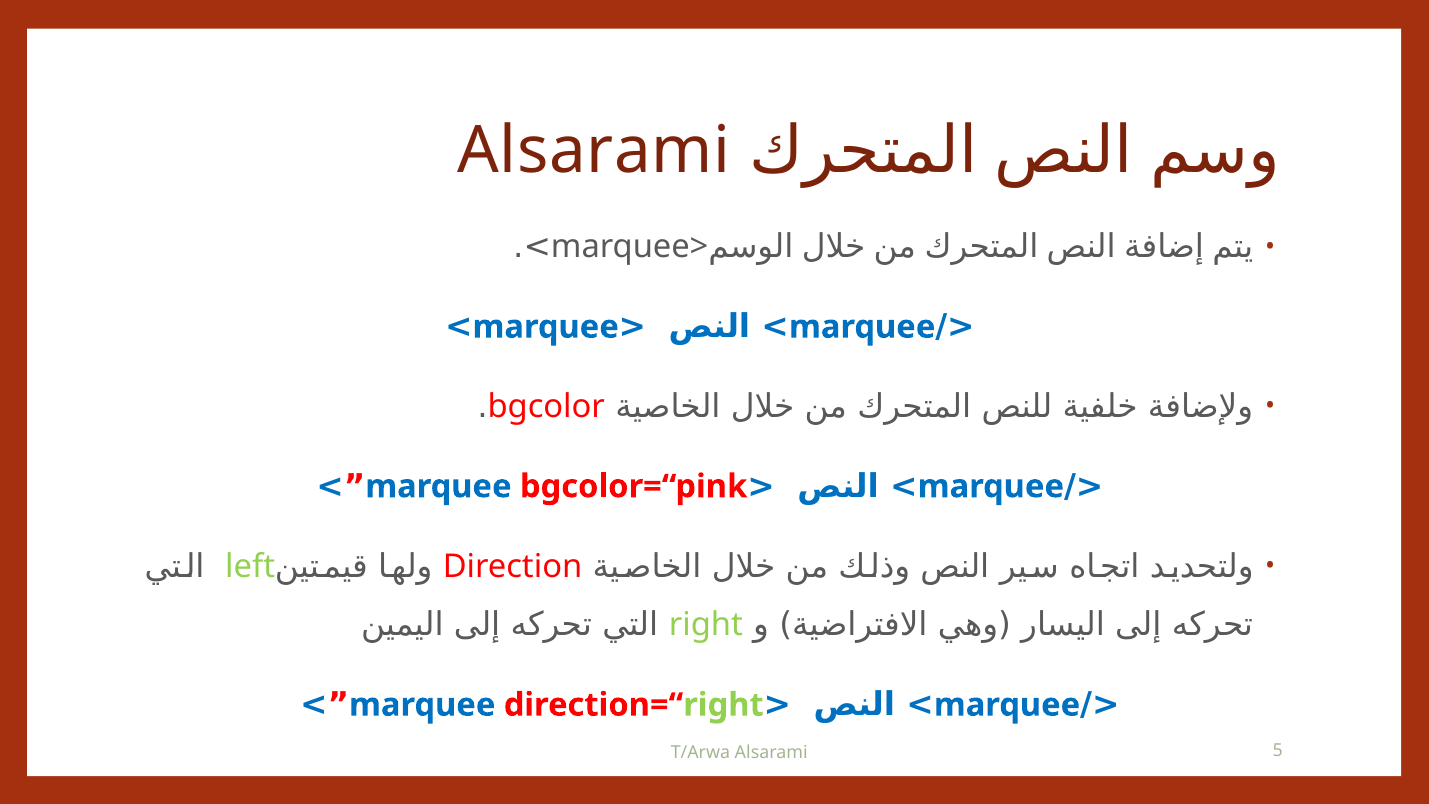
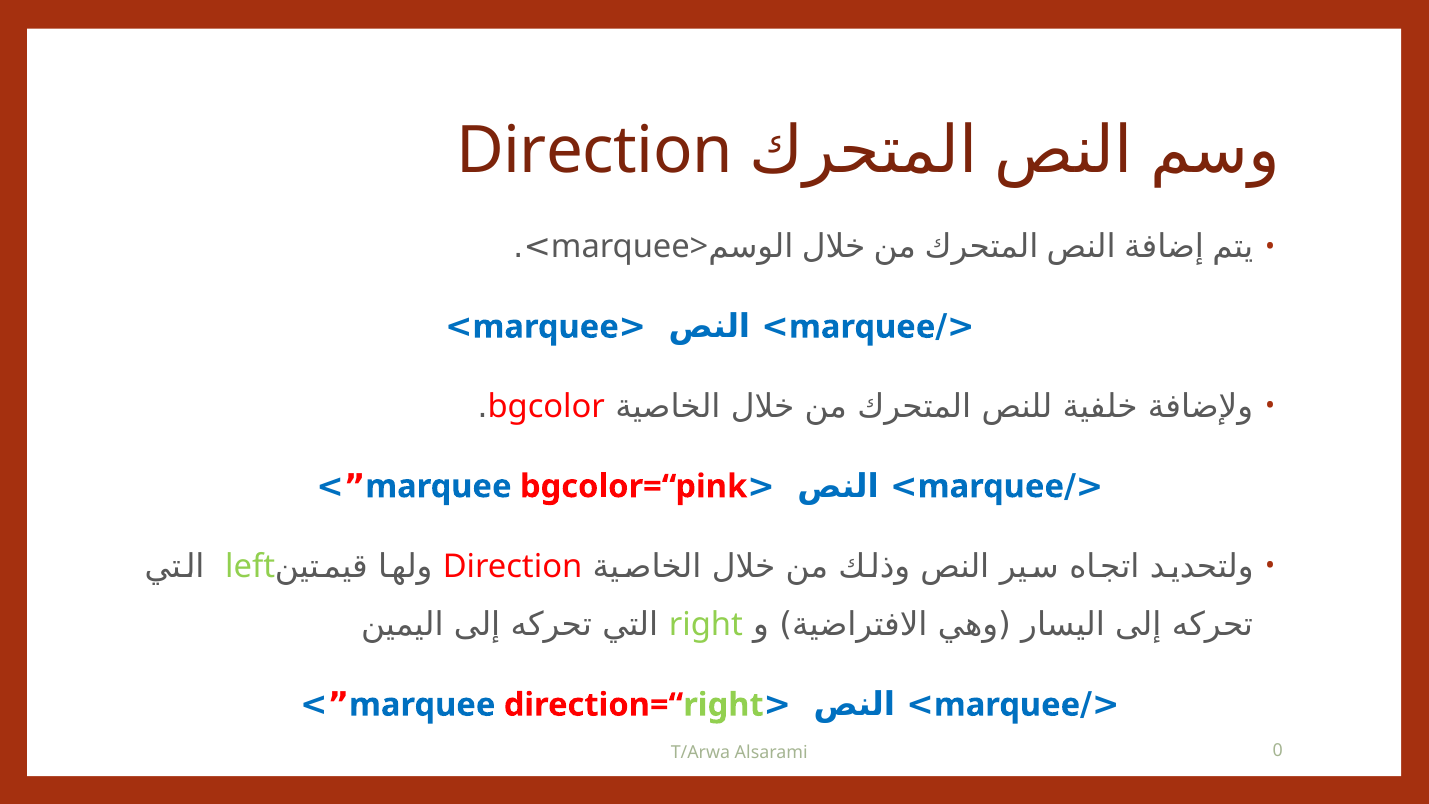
Alsarami at (594, 151): Alsarami -> Direction
5: 5 -> 0
